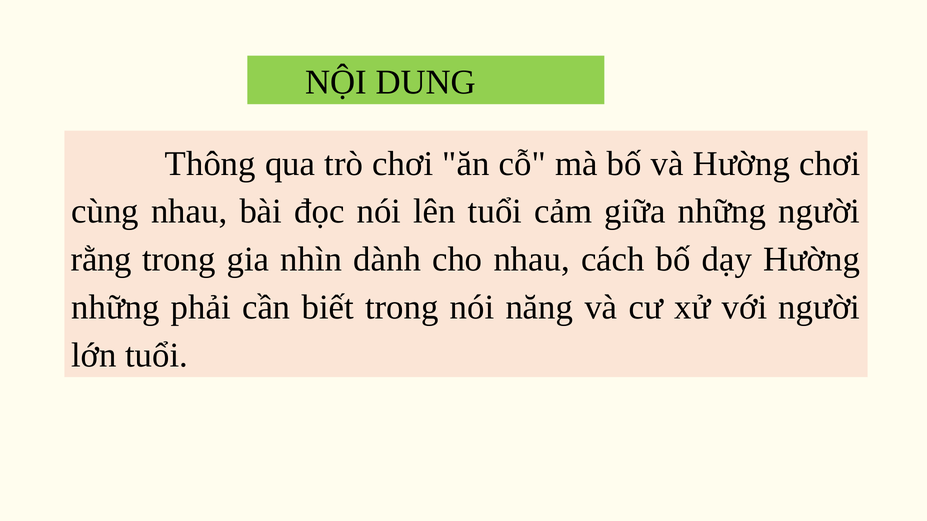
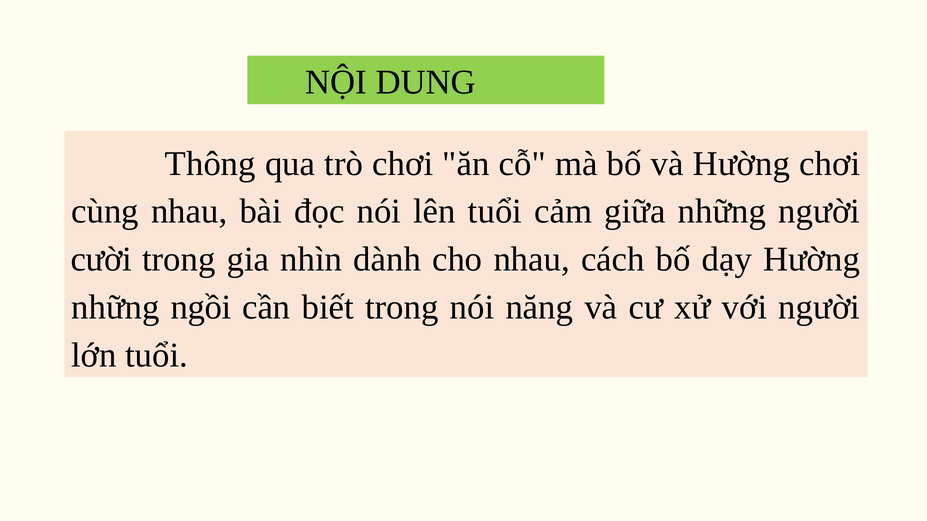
rằng: rằng -> cười
phải: phải -> ngồi
